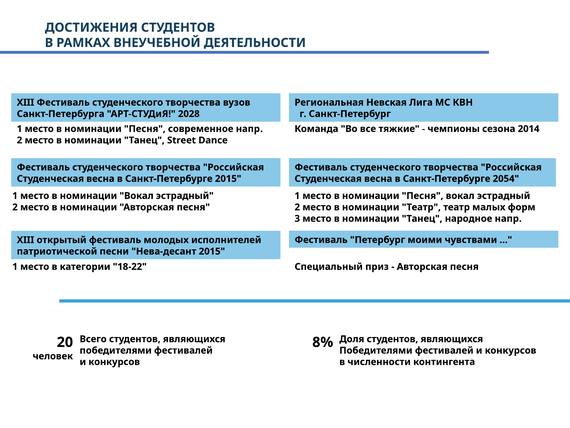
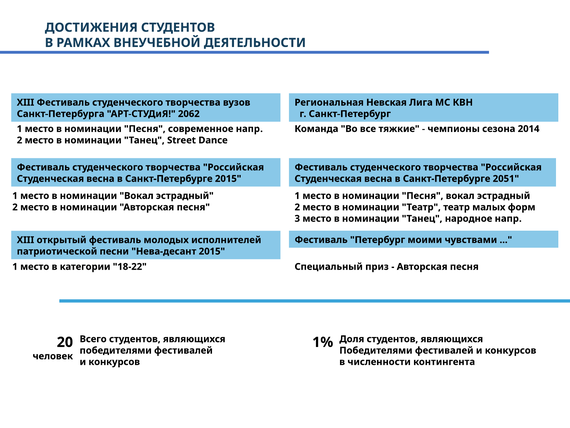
2028: 2028 -> 2062
2054: 2054 -> 2051
8%: 8% -> 1%
